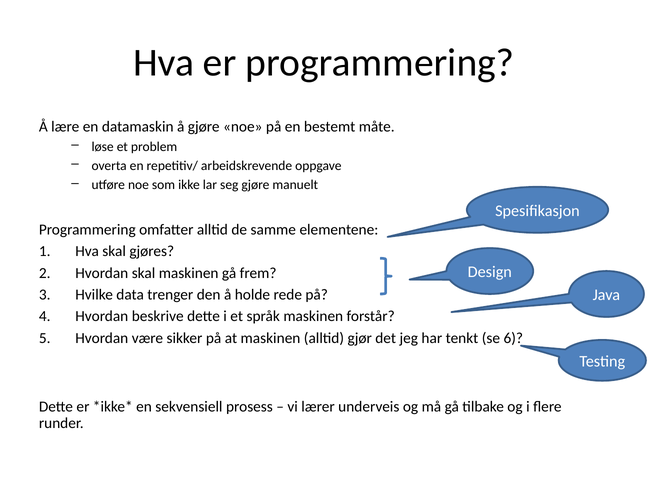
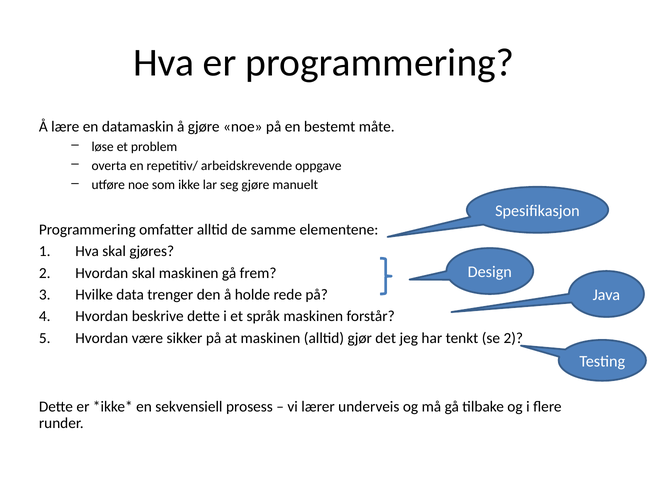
se 6: 6 -> 2
